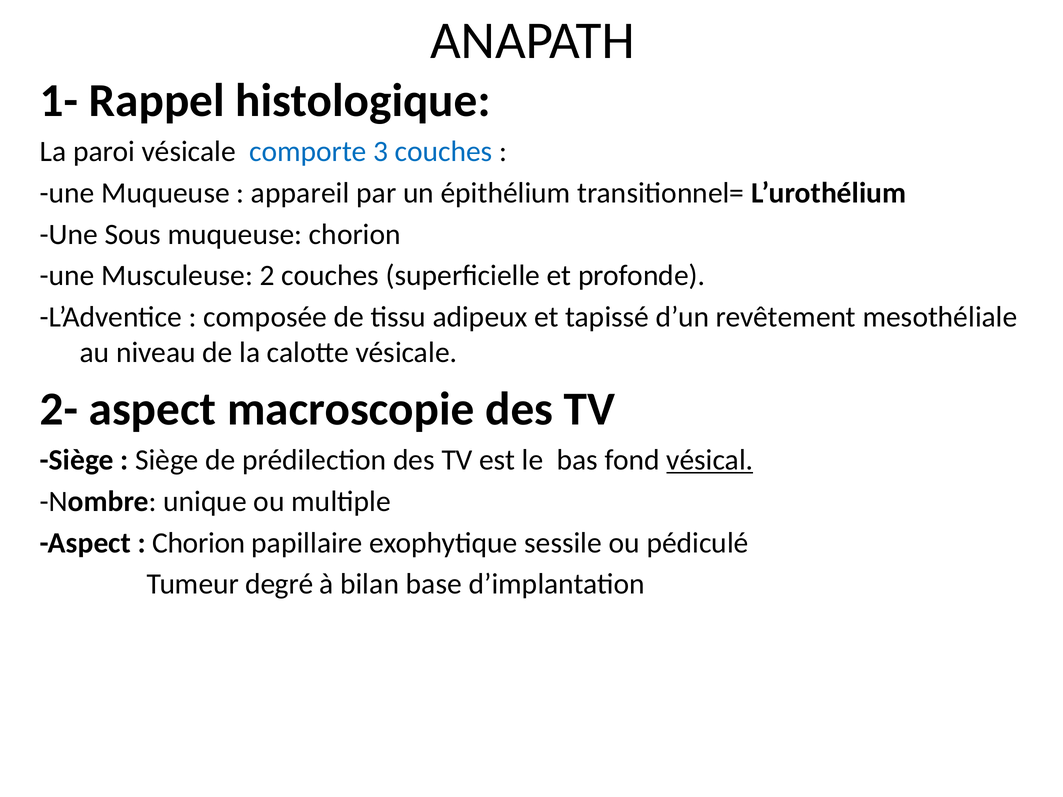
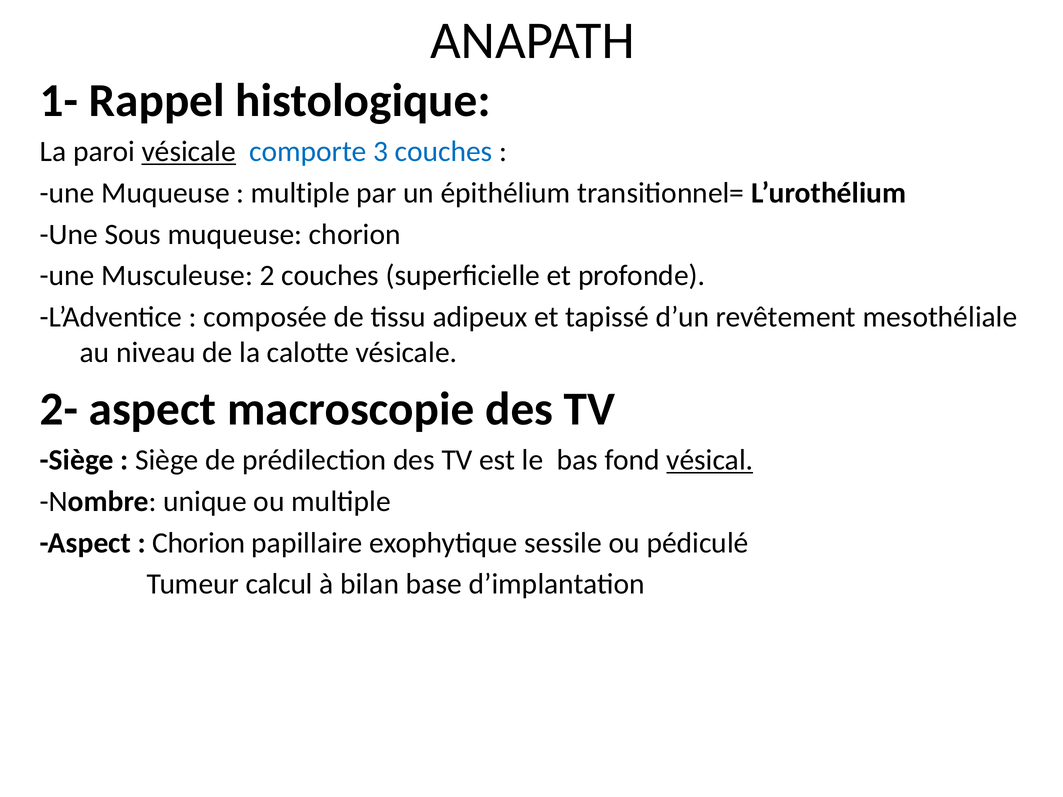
vésicale at (189, 152) underline: none -> present
appareil at (300, 193): appareil -> multiple
degré: degré -> calcul
